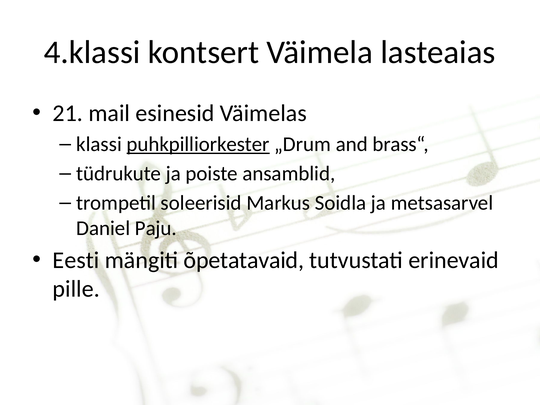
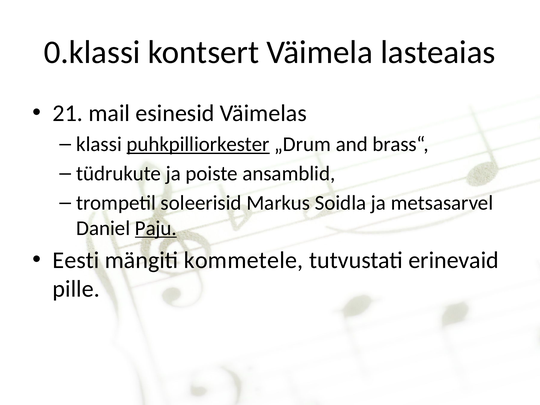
4.klassi: 4.klassi -> 0.klassi
Paju underline: none -> present
õpetatavaid: õpetatavaid -> kommetele
